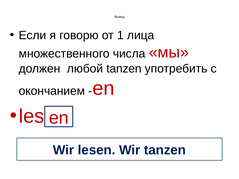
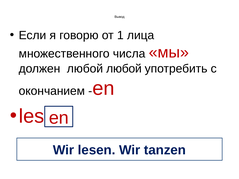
любой tanzen: tanzen -> любой
